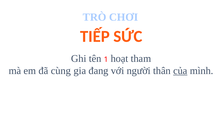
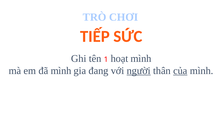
hoạt tham: tham -> mình
đã cùng: cùng -> mình
người underline: none -> present
